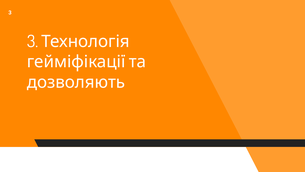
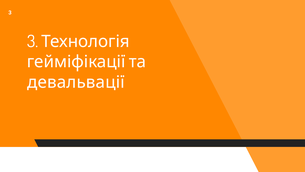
дозволяють: дозволяють -> девальвації
